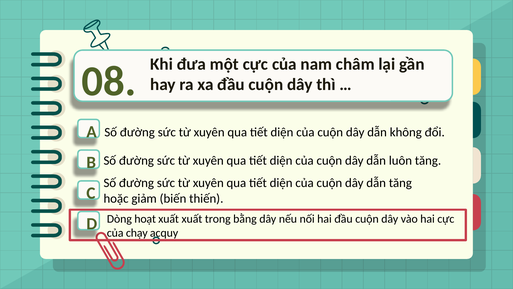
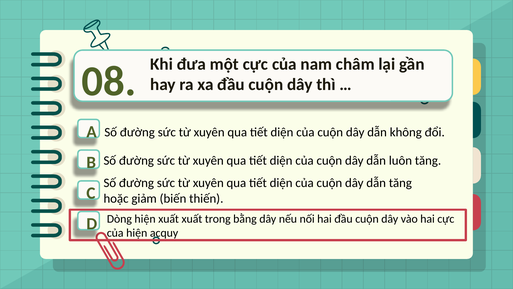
Dòng hoạt: hoạt -> hiện
của chạy: chạy -> hiện
